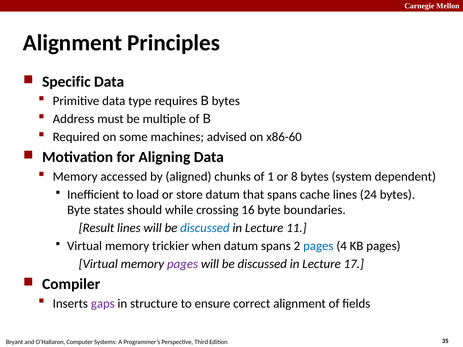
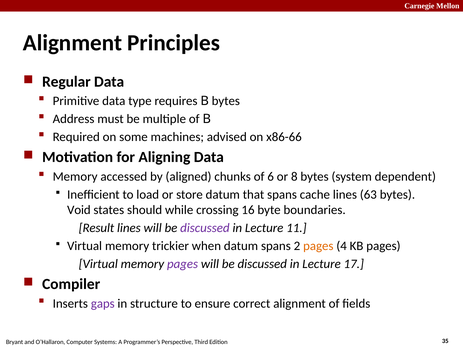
Specific: Specific -> Regular
x86-60: x86-60 -> x86-66
1: 1 -> 6
24: 24 -> 63
Byte at (79, 210): Byte -> Void
discussed at (205, 228) colour: blue -> purple
pages at (318, 246) colour: blue -> orange
